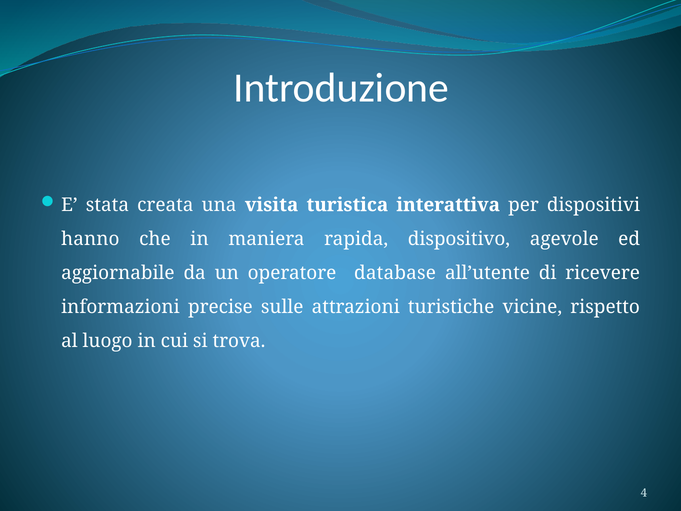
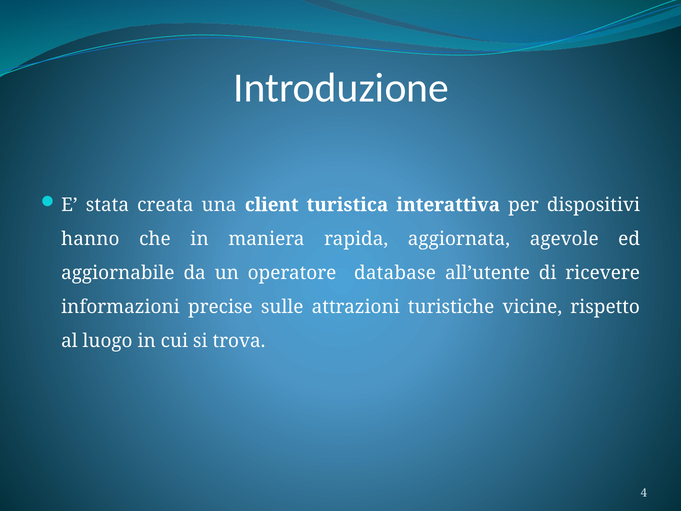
visita: visita -> client
dispositivo: dispositivo -> aggiornata
